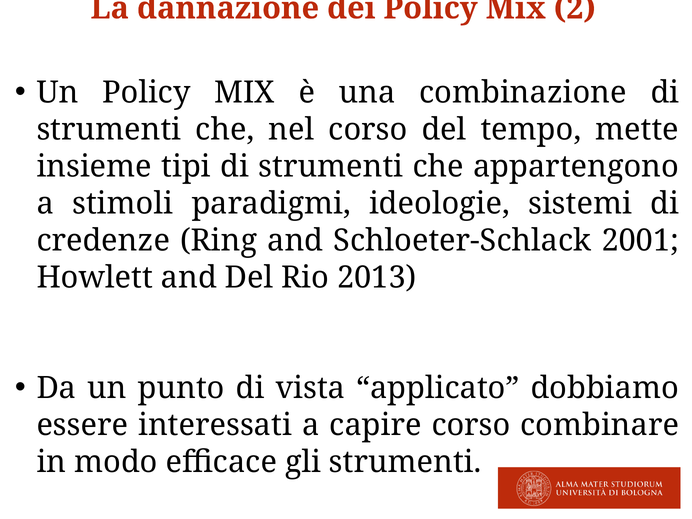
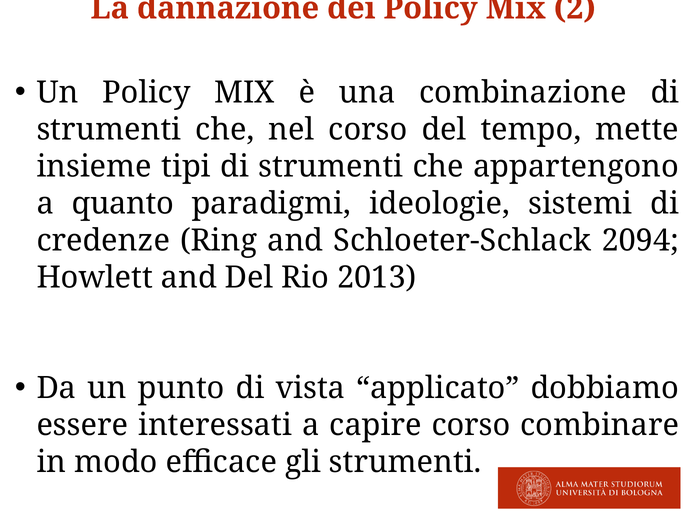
stimoli: stimoli -> quanto
2001: 2001 -> 2094
